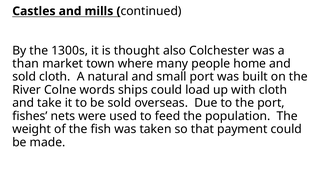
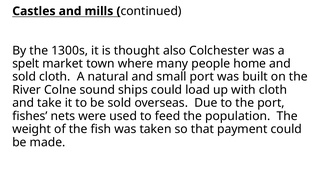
than: than -> spelt
words: words -> sound
